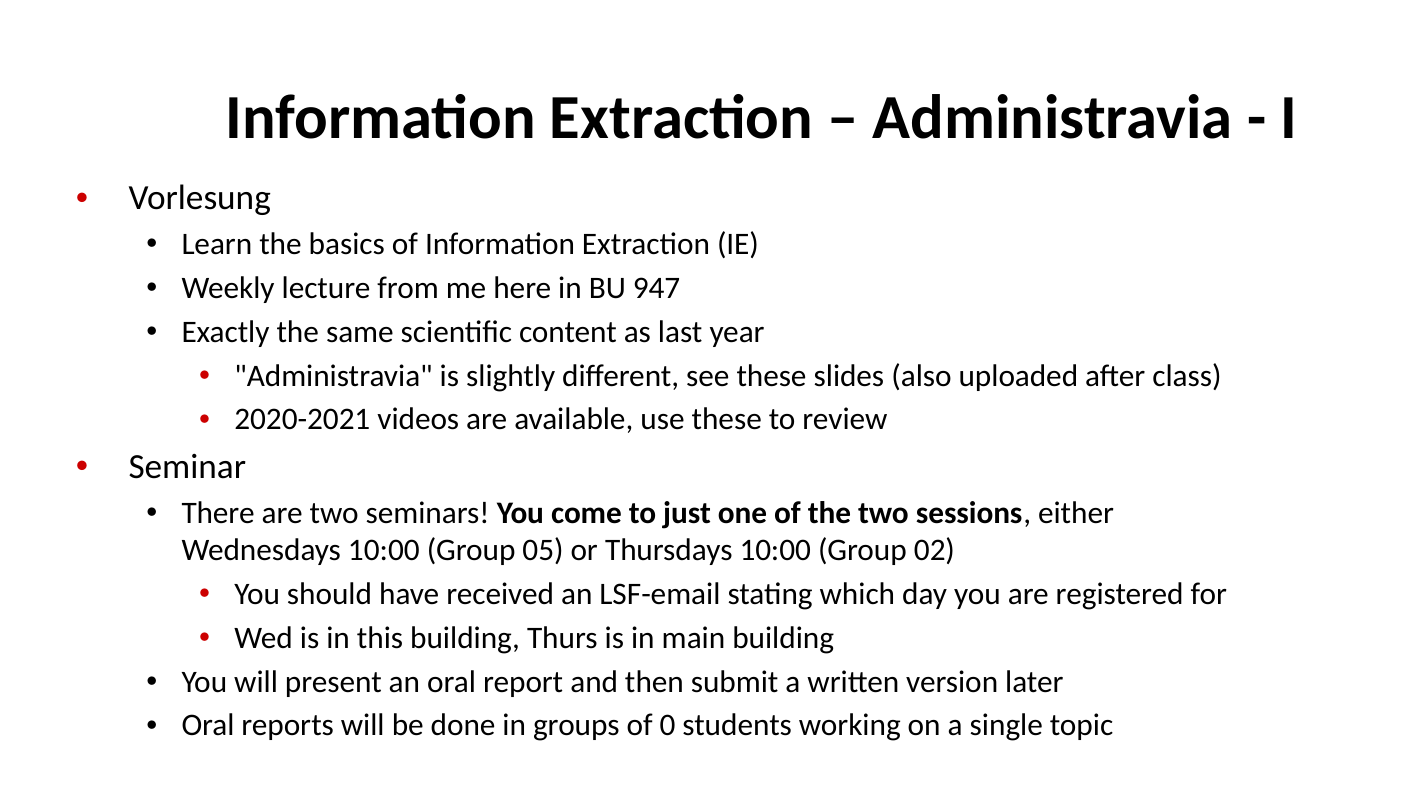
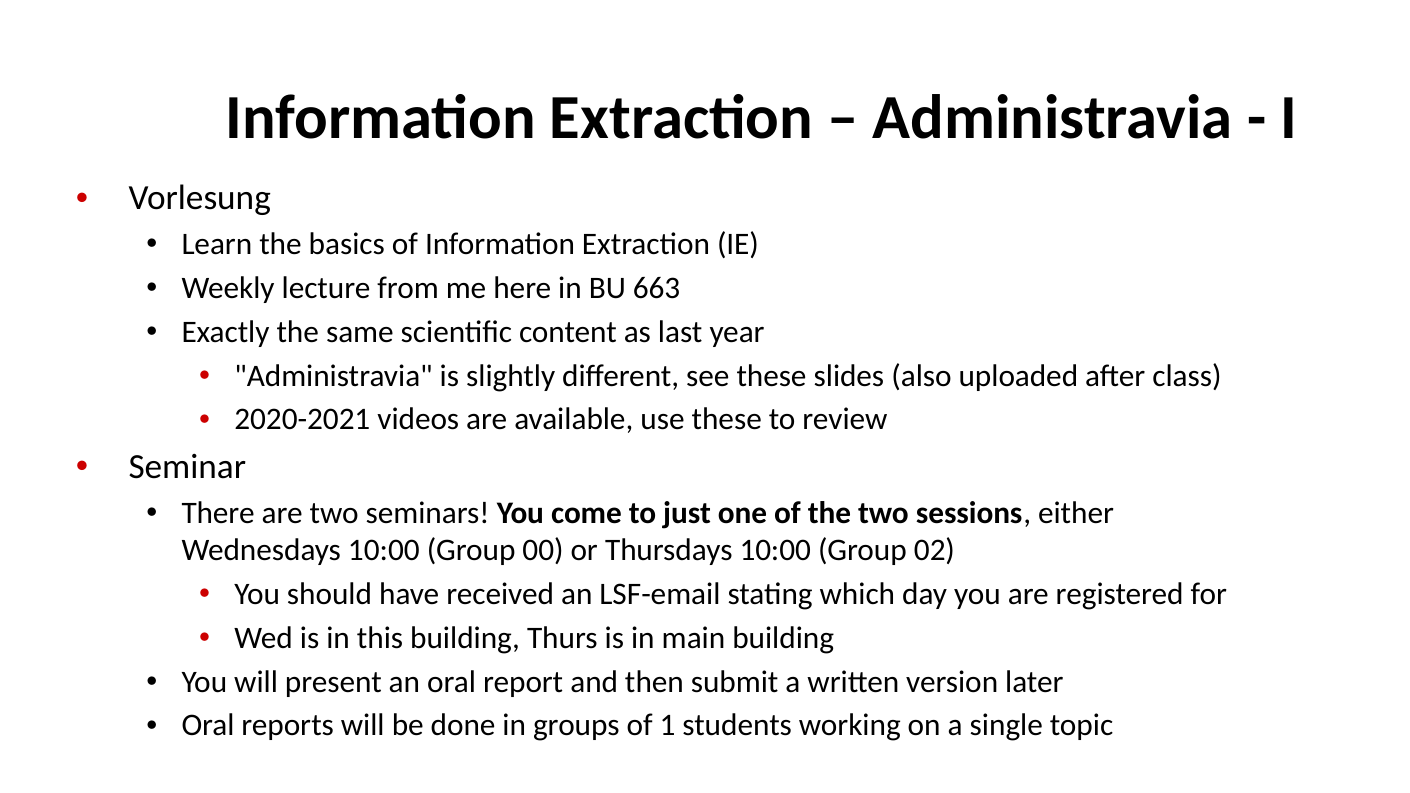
947: 947 -> 663
05: 05 -> 00
0: 0 -> 1
